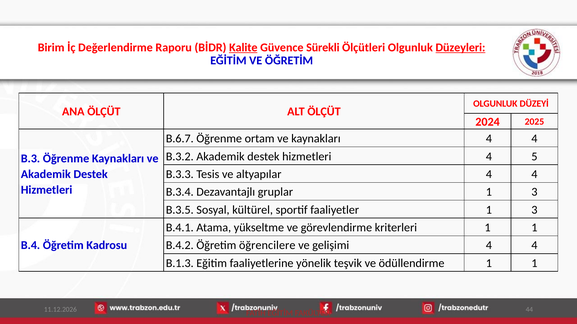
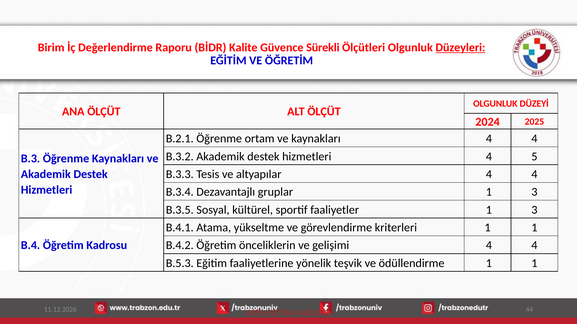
Kalite underline: present -> none
B.6.7: B.6.7 -> B.2.1
öğrencilere: öğrencilere -> önceliklerin
B.1.3: B.1.3 -> B.5.3
